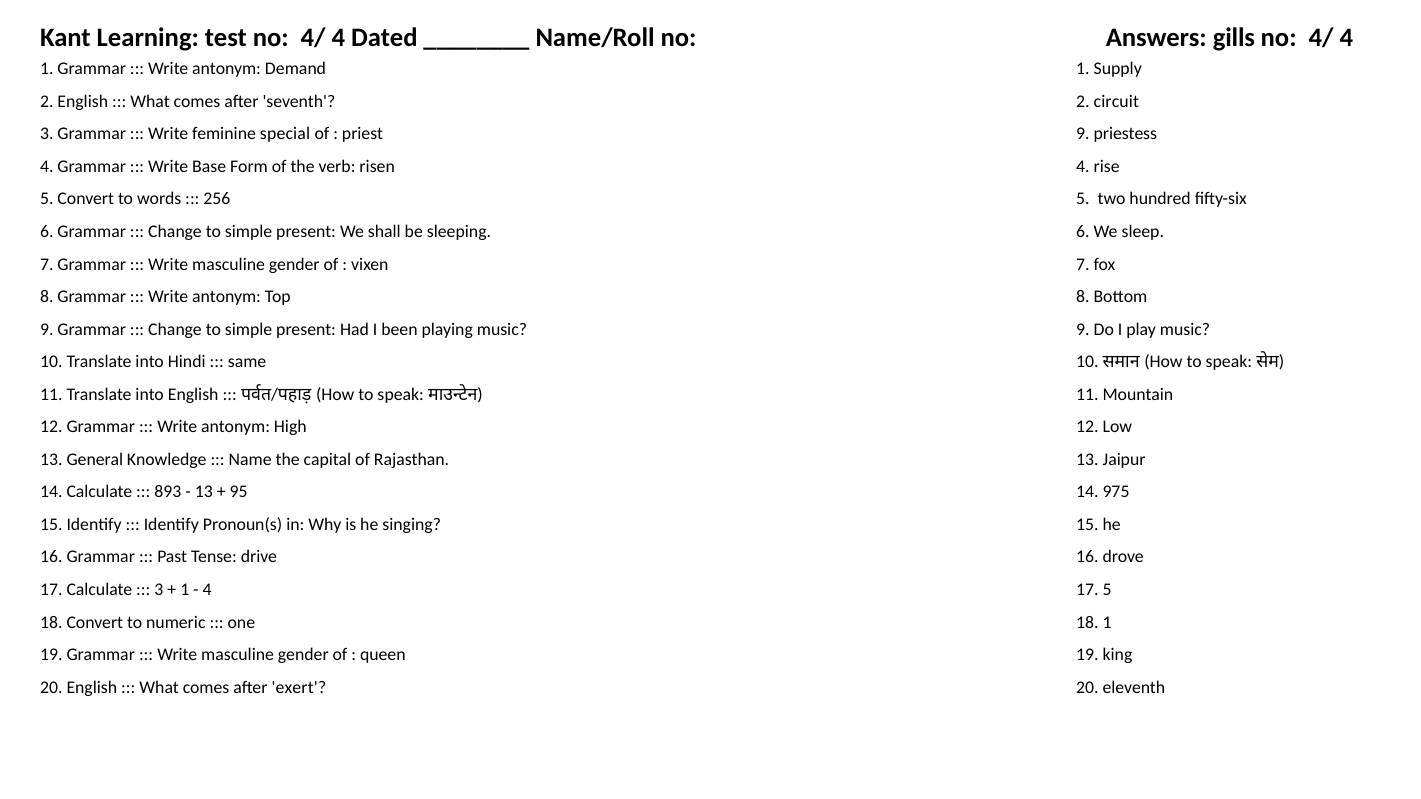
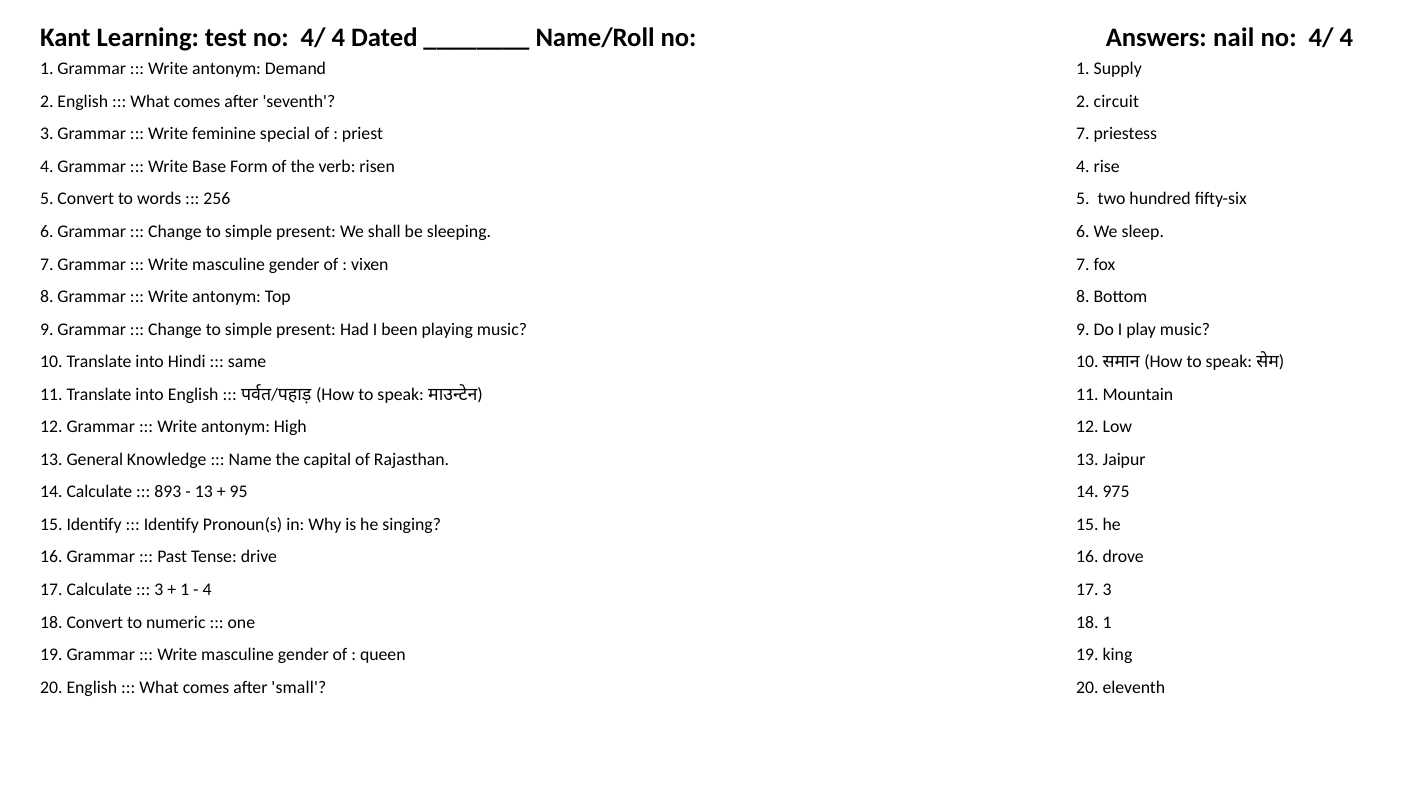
gills: gills -> nail
priest 9: 9 -> 7
17 5: 5 -> 3
exert: exert -> small
